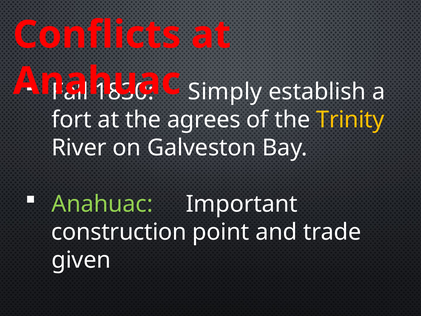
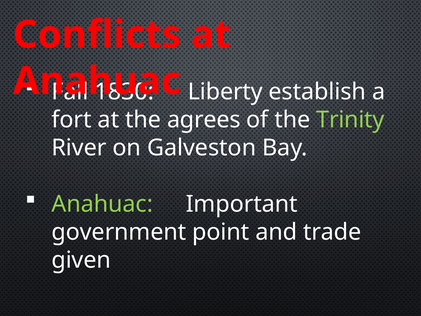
Simply: Simply -> Liberty
Trinity colour: yellow -> light green
construction: construction -> government
